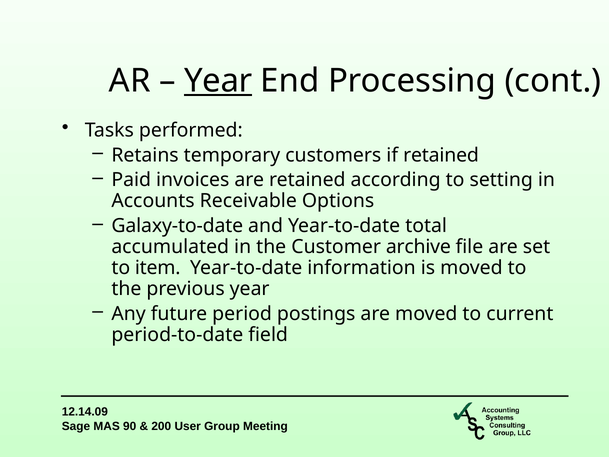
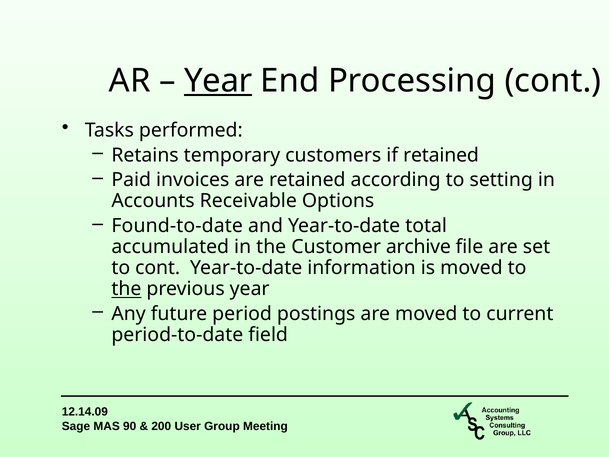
Galaxy-to-date: Galaxy-to-date -> Found-to-date
to item: item -> cont
the at (126, 289) underline: none -> present
